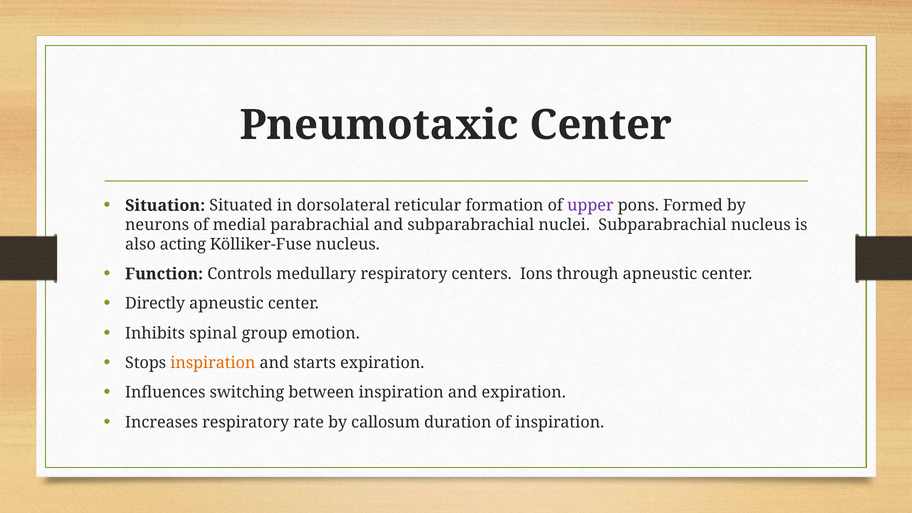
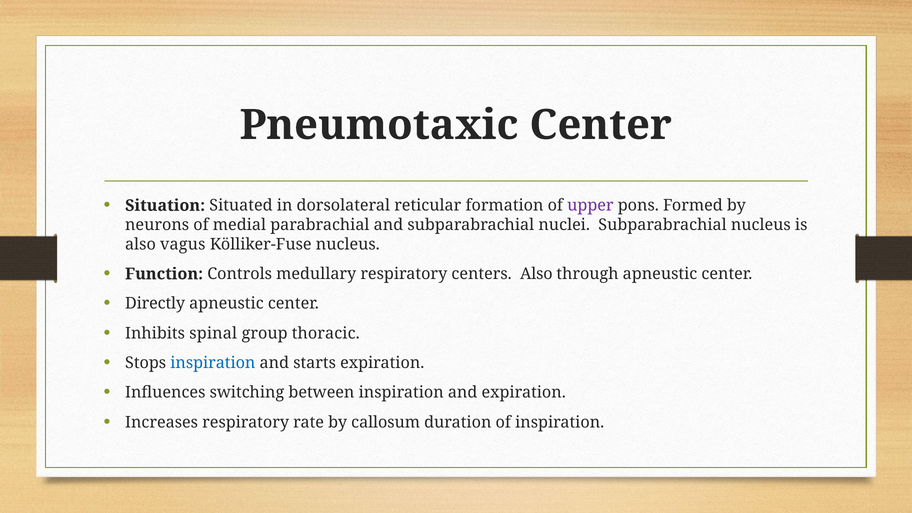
acting: acting -> vagus
centers Ions: Ions -> Also
emotion: emotion -> thoracic
inspiration at (213, 363) colour: orange -> blue
